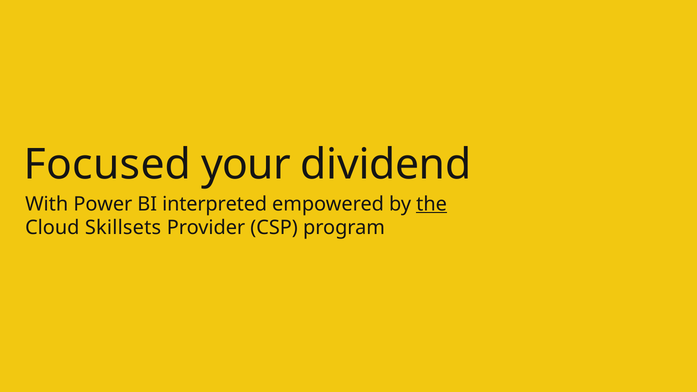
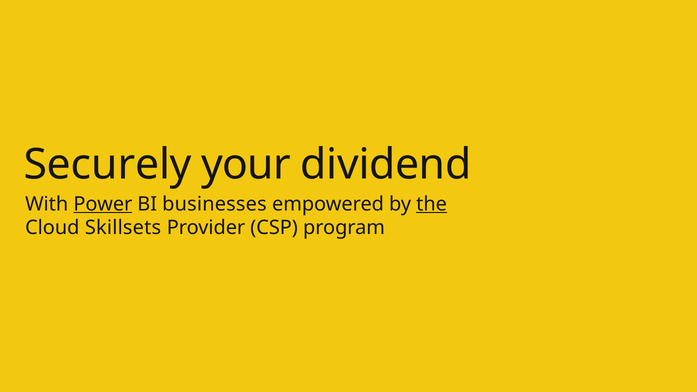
Focused: Focused -> Securely
Power underline: none -> present
interpreted: interpreted -> businesses
